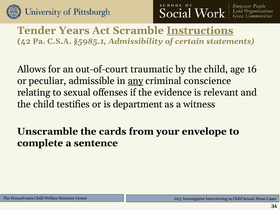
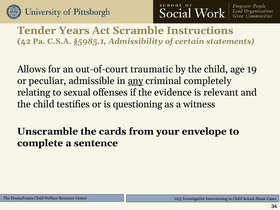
Instructions underline: present -> none
16: 16 -> 19
conscience: conscience -> completely
department: department -> questioning
